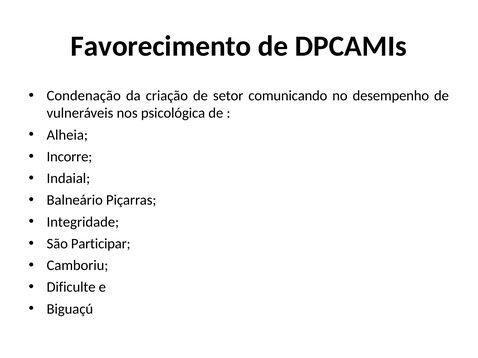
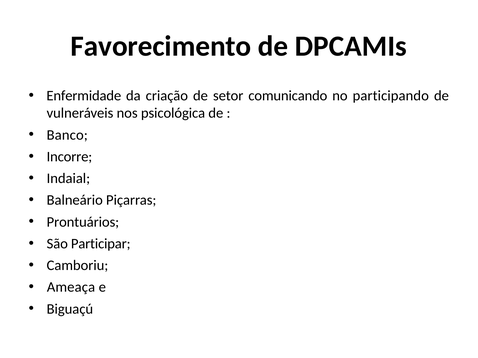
Condenação: Condenação -> Enfermidade
desempenho: desempenho -> participando
Alheia: Alheia -> Banco
Integridade: Integridade -> Prontuários
Dificulte: Dificulte -> Ameaça
